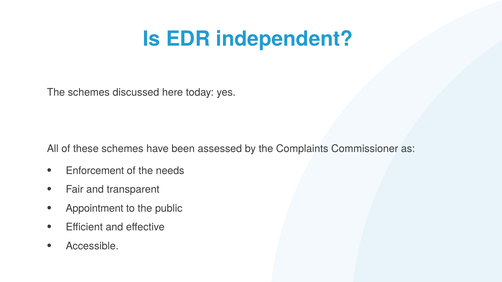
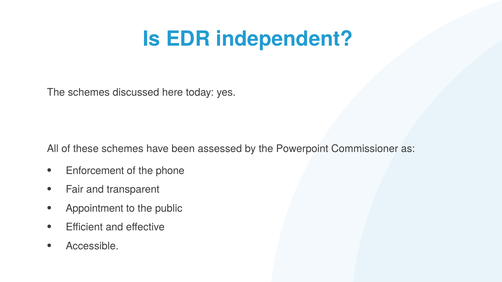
Complaints: Complaints -> Powerpoint
needs: needs -> phone
